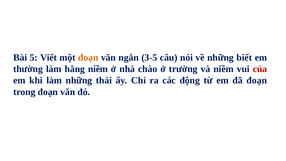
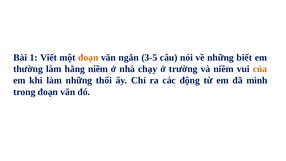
5: 5 -> 1
chào: chào -> chạy
của colour: red -> orange
thái: thái -> thổi
đã đoạn: đoạn -> mình
